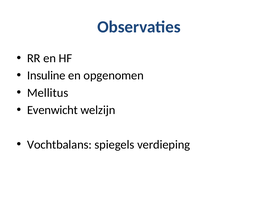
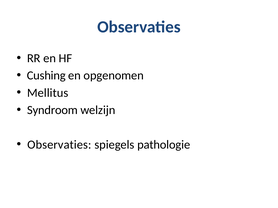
Insuline: Insuline -> Cushing
Evenwicht: Evenwicht -> Syndroom
Vochtbalans at (59, 145): Vochtbalans -> Observaties
verdieping: verdieping -> pathologie
